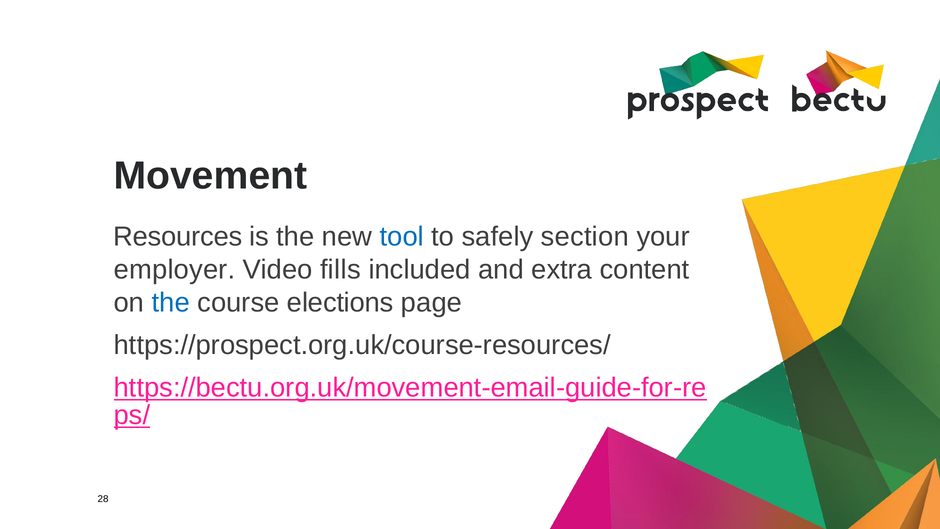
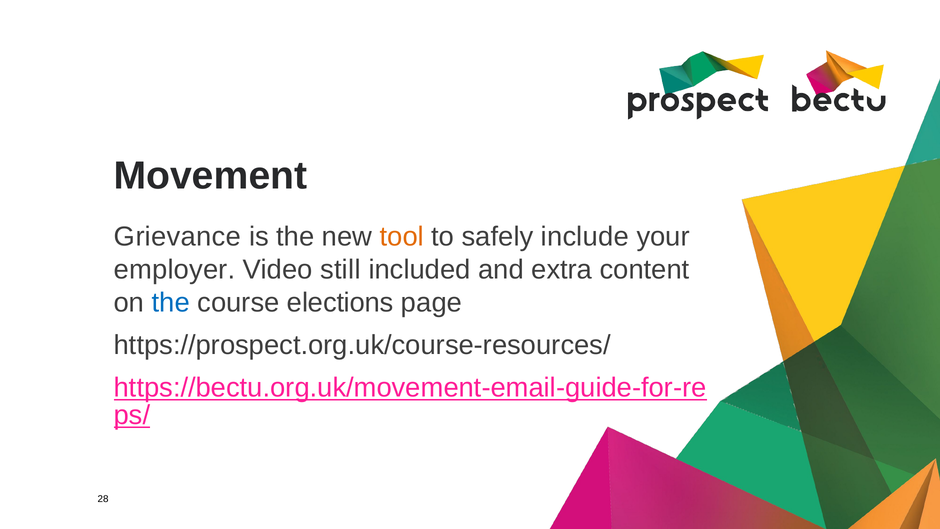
Resources: Resources -> Grievance
tool colour: blue -> orange
section: section -> include
fills: fills -> still
